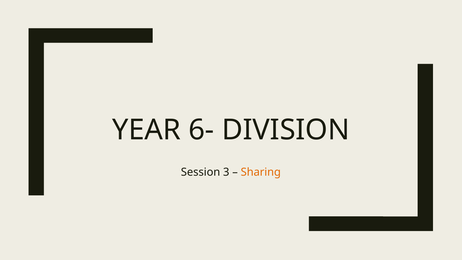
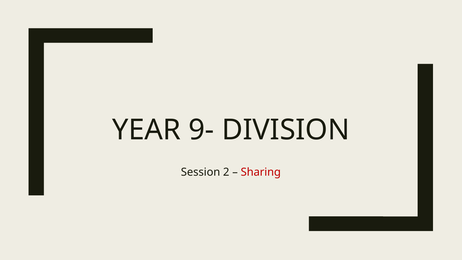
6-: 6- -> 9-
3: 3 -> 2
Sharing colour: orange -> red
